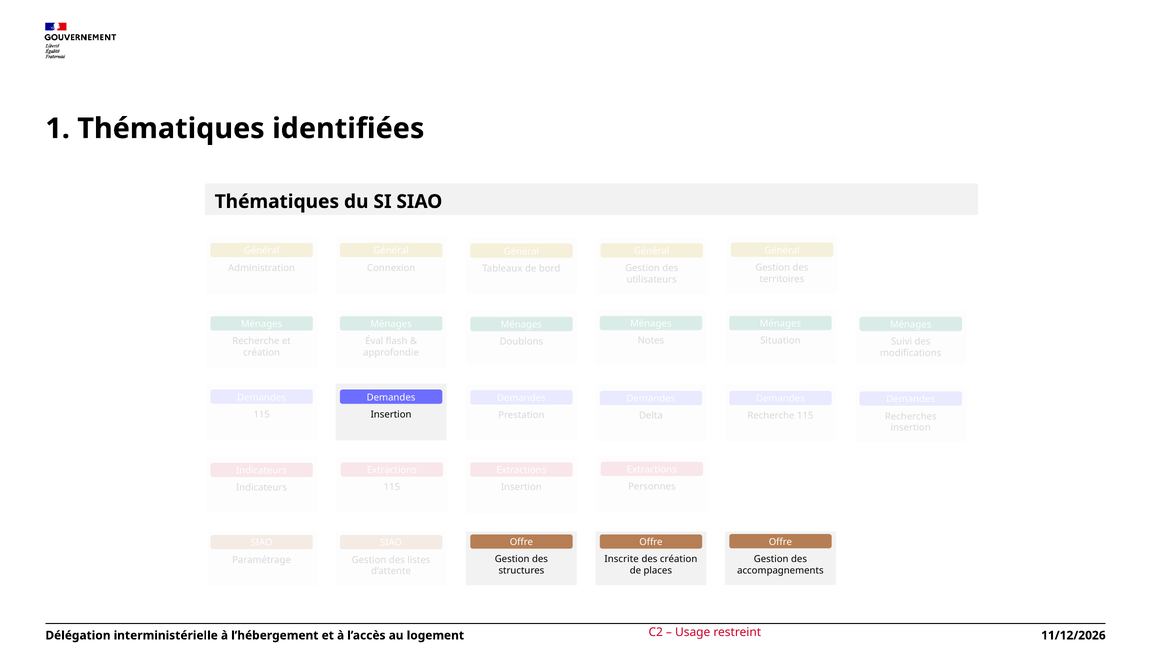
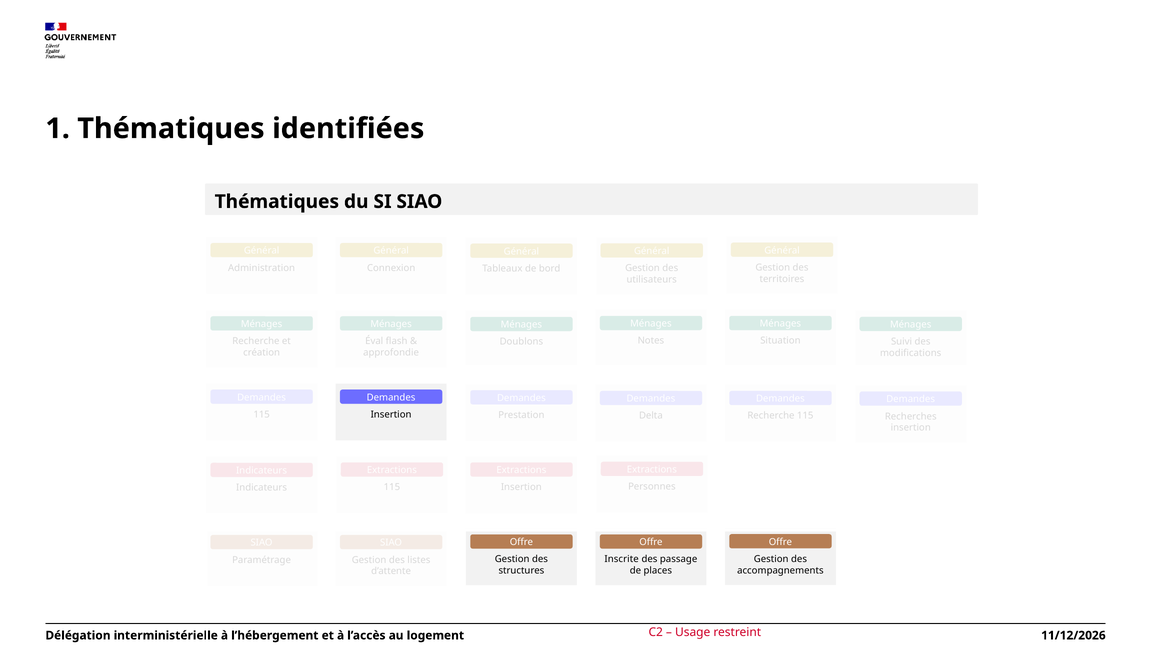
des création: création -> passage
